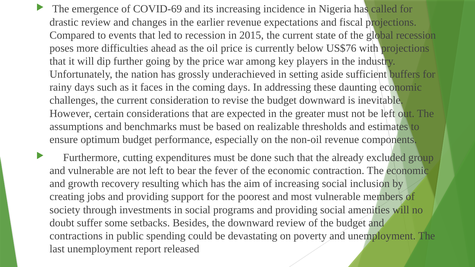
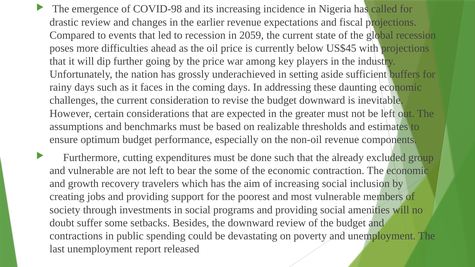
COVID-69: COVID-69 -> COVID-98
2015: 2015 -> 2059
US$76: US$76 -> US$45
the fever: fever -> some
resulting: resulting -> travelers
